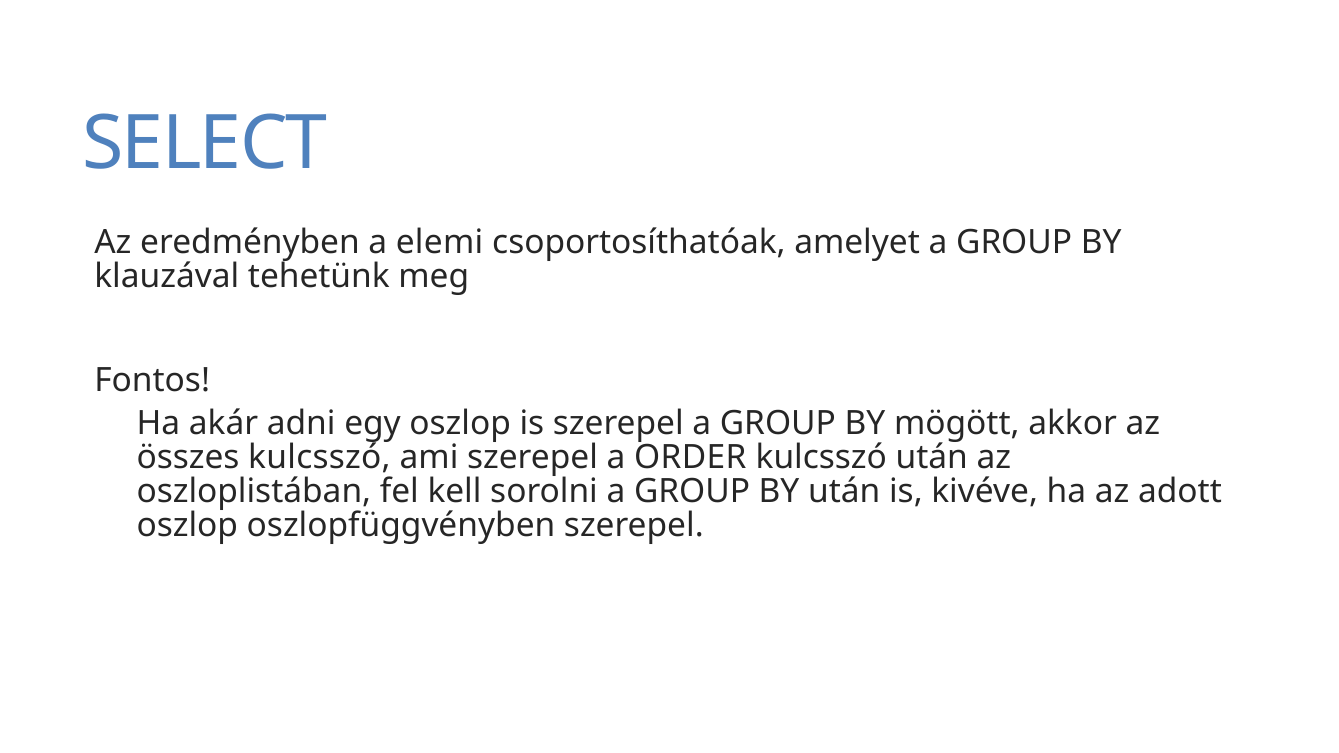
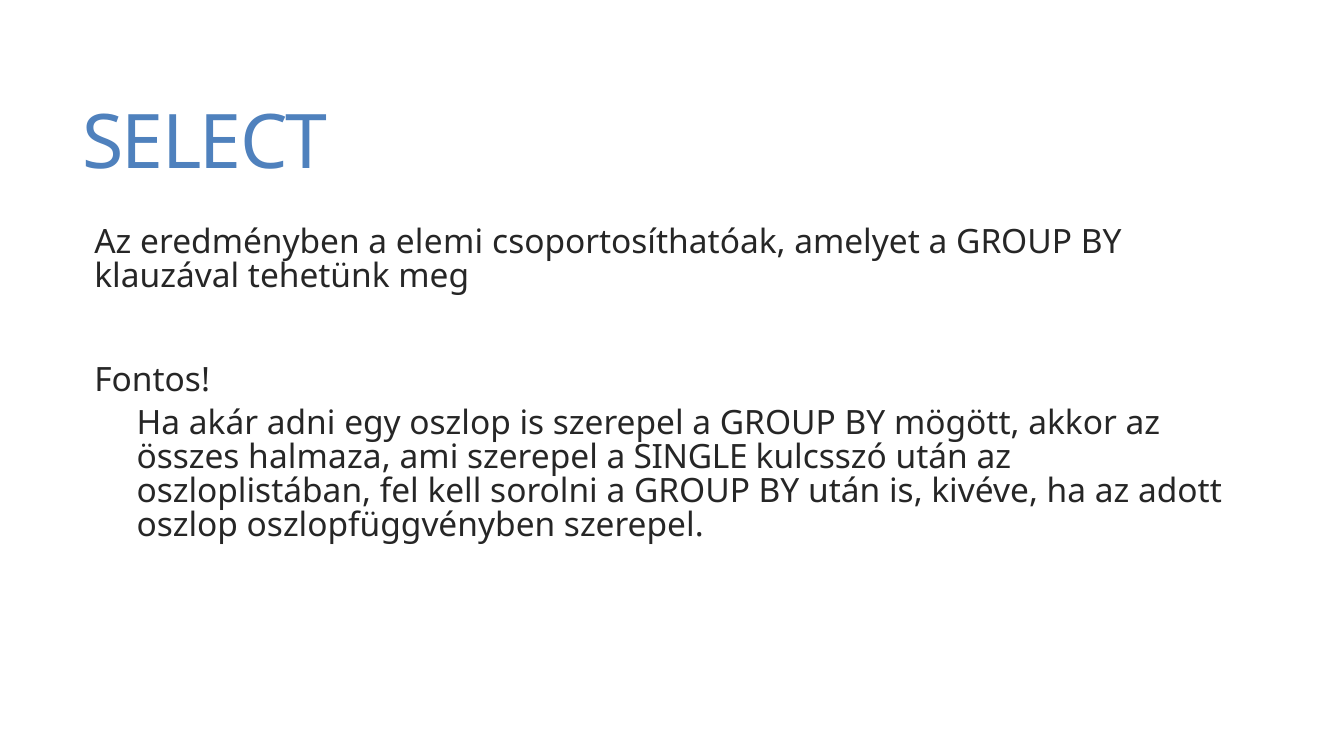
összes kulcsszó: kulcsszó -> halmaza
ORDER: ORDER -> SINGLE
